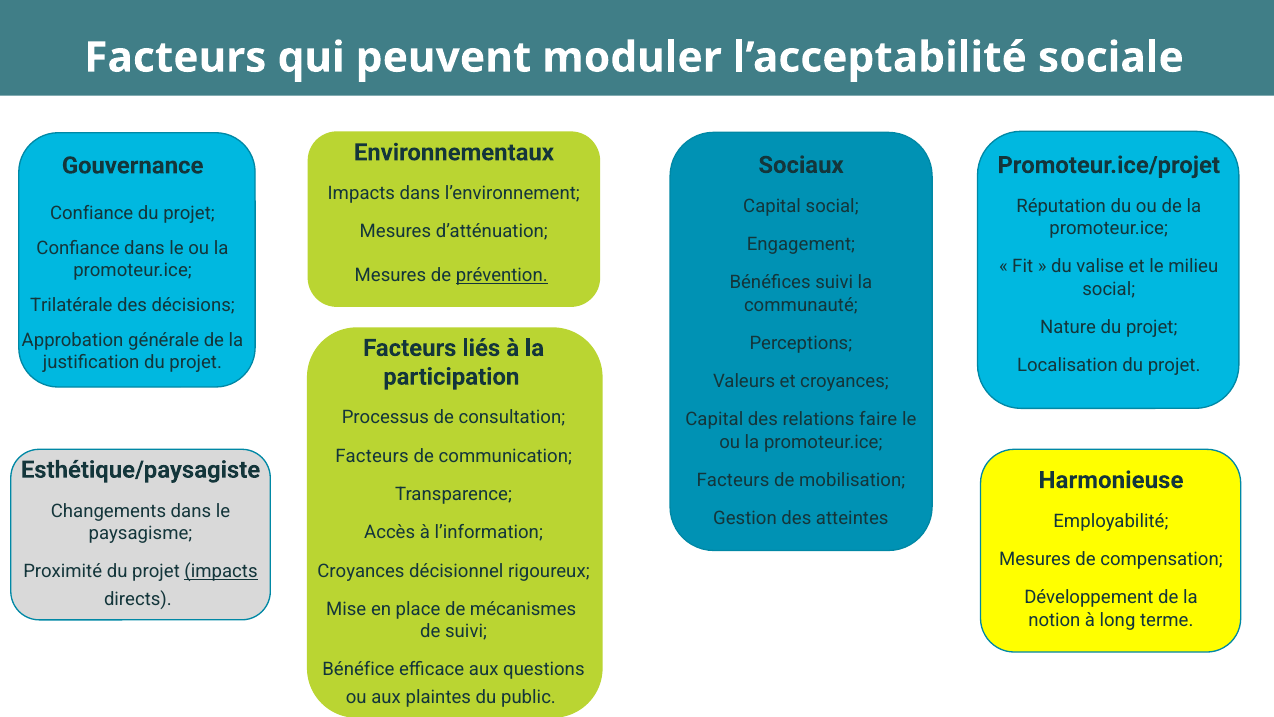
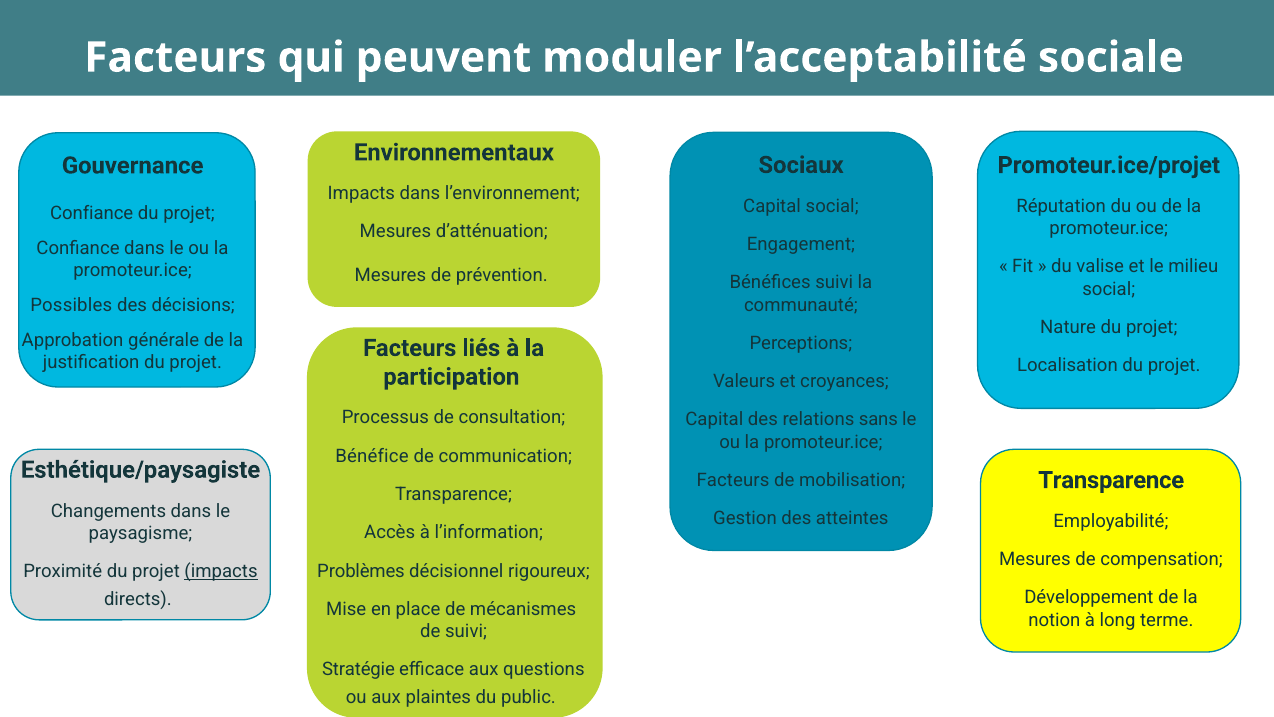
prévention underline: present -> none
Trilatérale: Trilatérale -> Possibles
faire: faire -> sans
Facteurs at (372, 456): Facteurs -> Bénéfice
Harmonieuse at (1111, 480): Harmonieuse -> Transparence
Croyances at (361, 571): Croyances -> Problèmes
Bénéfice: Bénéfice -> Stratégie
